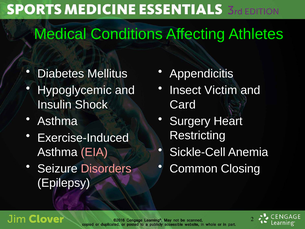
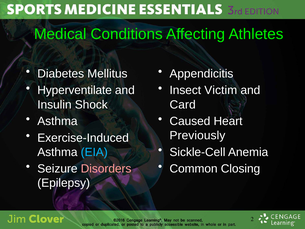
Hypoglycemic: Hypoglycemic -> Hyperventilate
Surgery: Surgery -> Caused
Restricting: Restricting -> Previously
EIA colour: pink -> light blue
